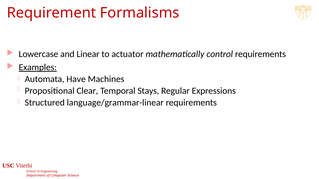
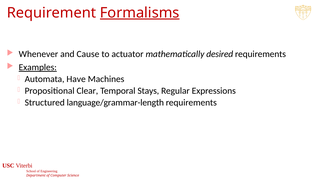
Formalisms underline: none -> present
Lowercase: Lowercase -> Whenever
Linear: Linear -> Cause
control: control -> desired
language/grammar-linear: language/grammar-linear -> language/grammar-length
